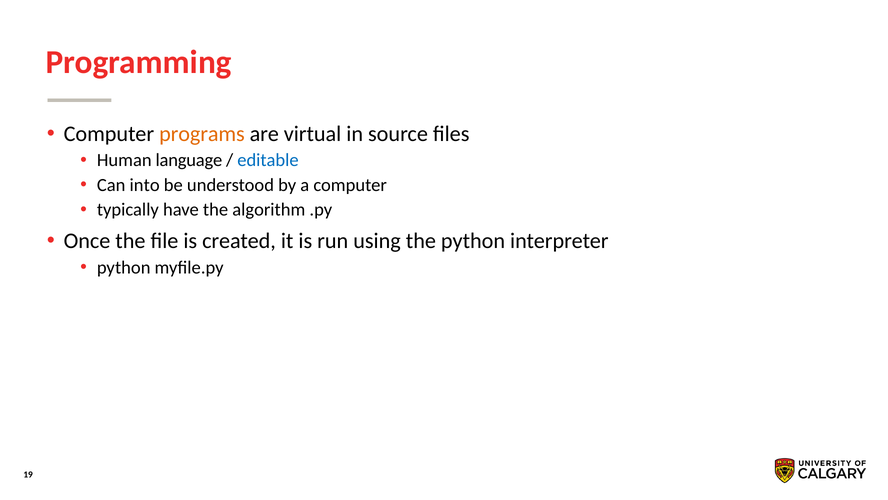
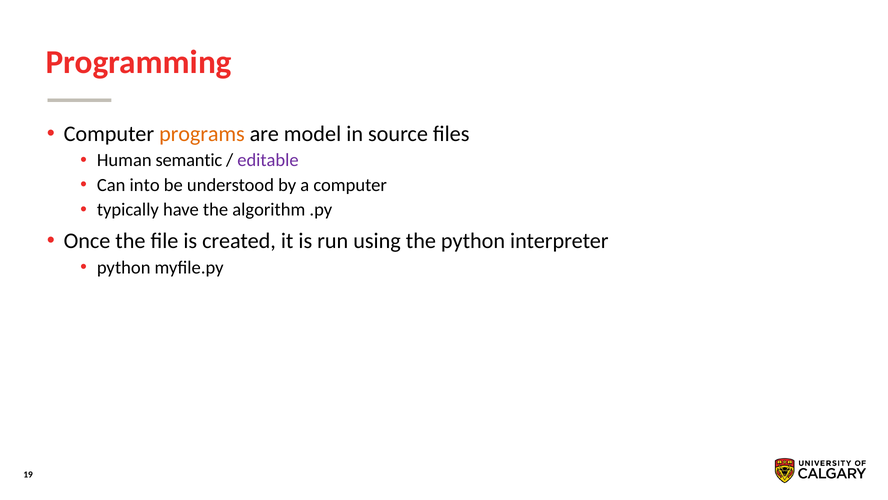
virtual: virtual -> model
language: language -> semantic
editable colour: blue -> purple
